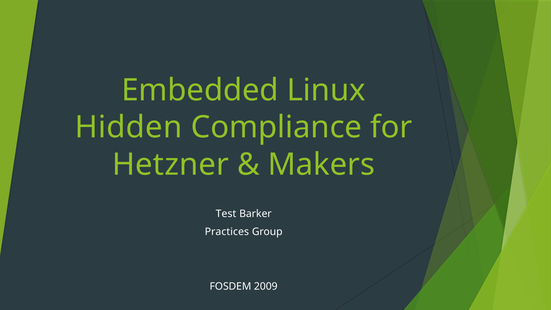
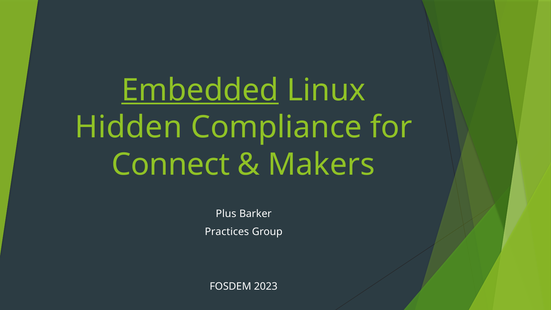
Embedded underline: none -> present
Hetzner: Hetzner -> Connect
Test: Test -> Plus
2009: 2009 -> 2023
